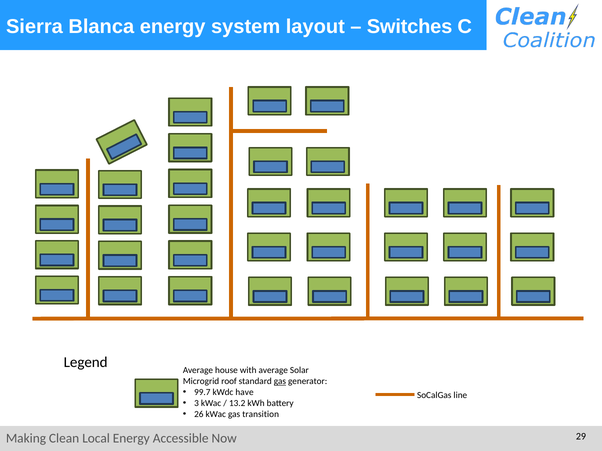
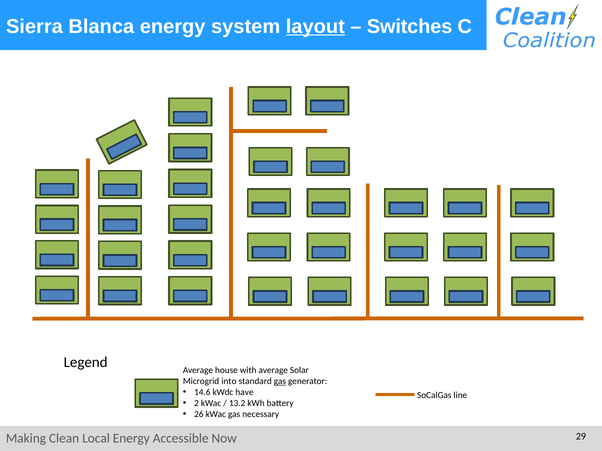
layout underline: none -> present
roof: roof -> into
99.7: 99.7 -> 14.6
3: 3 -> 2
transition: transition -> necessary
